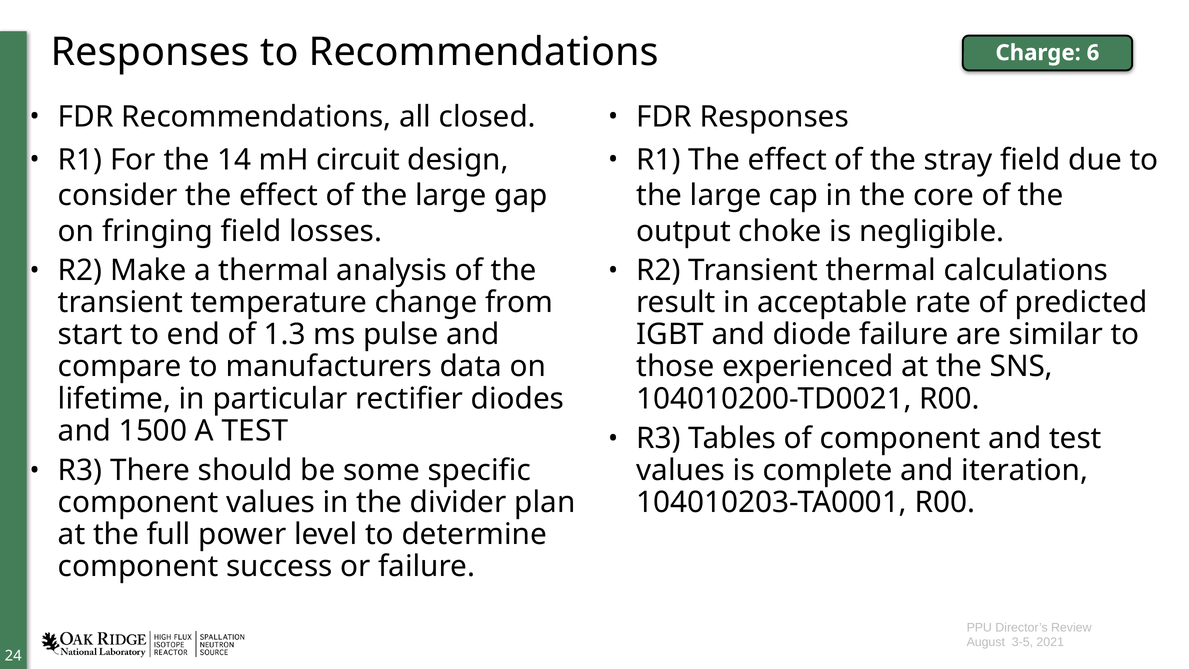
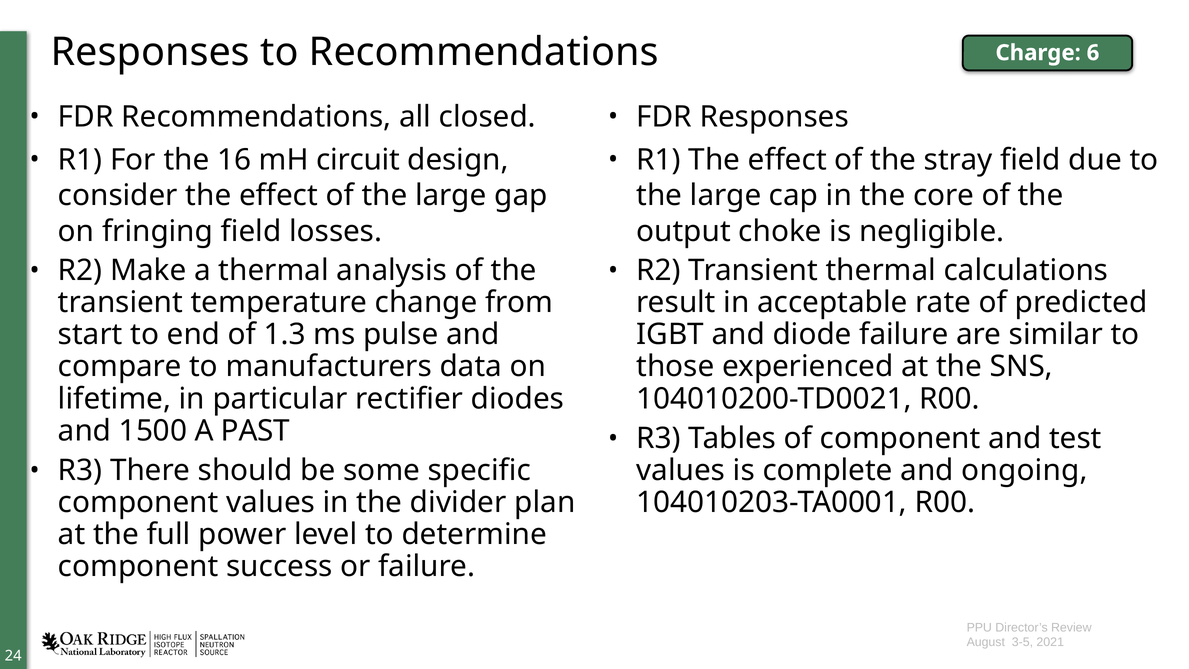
14: 14 -> 16
A TEST: TEST -> PAST
iteration: iteration -> ongoing
